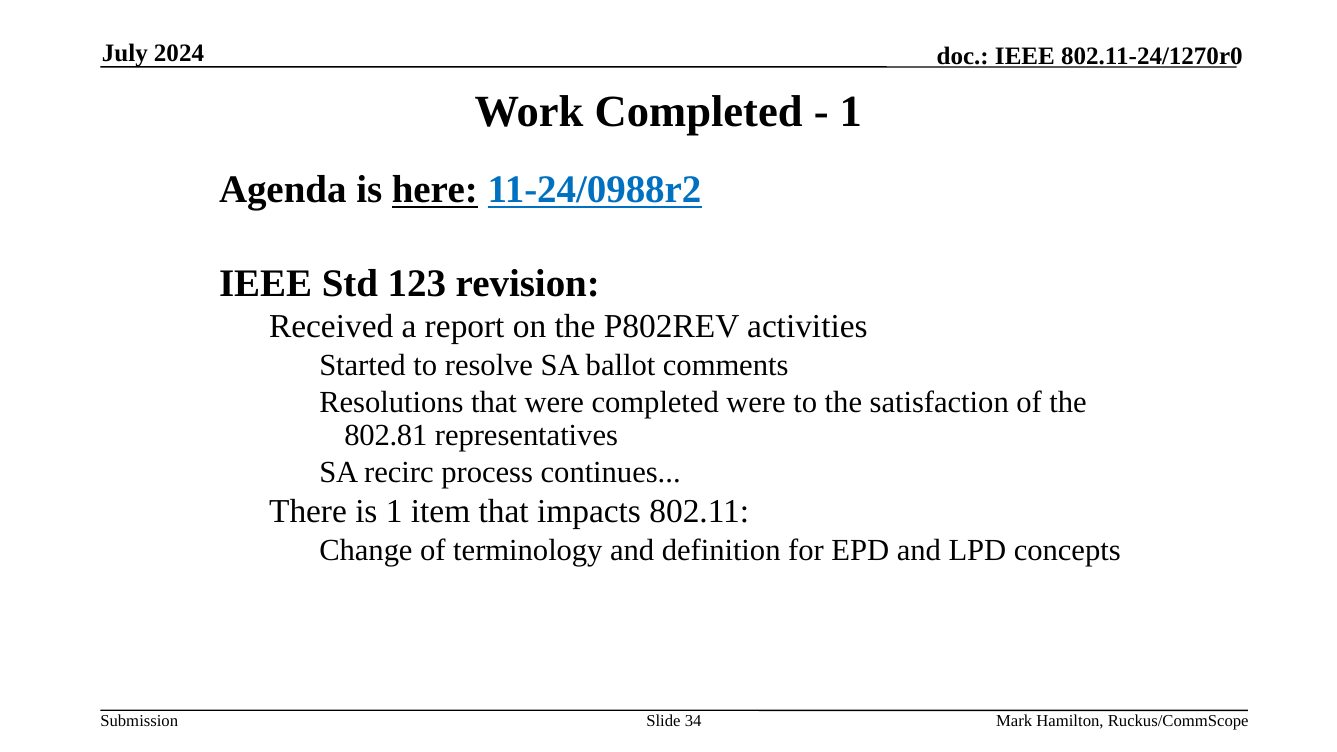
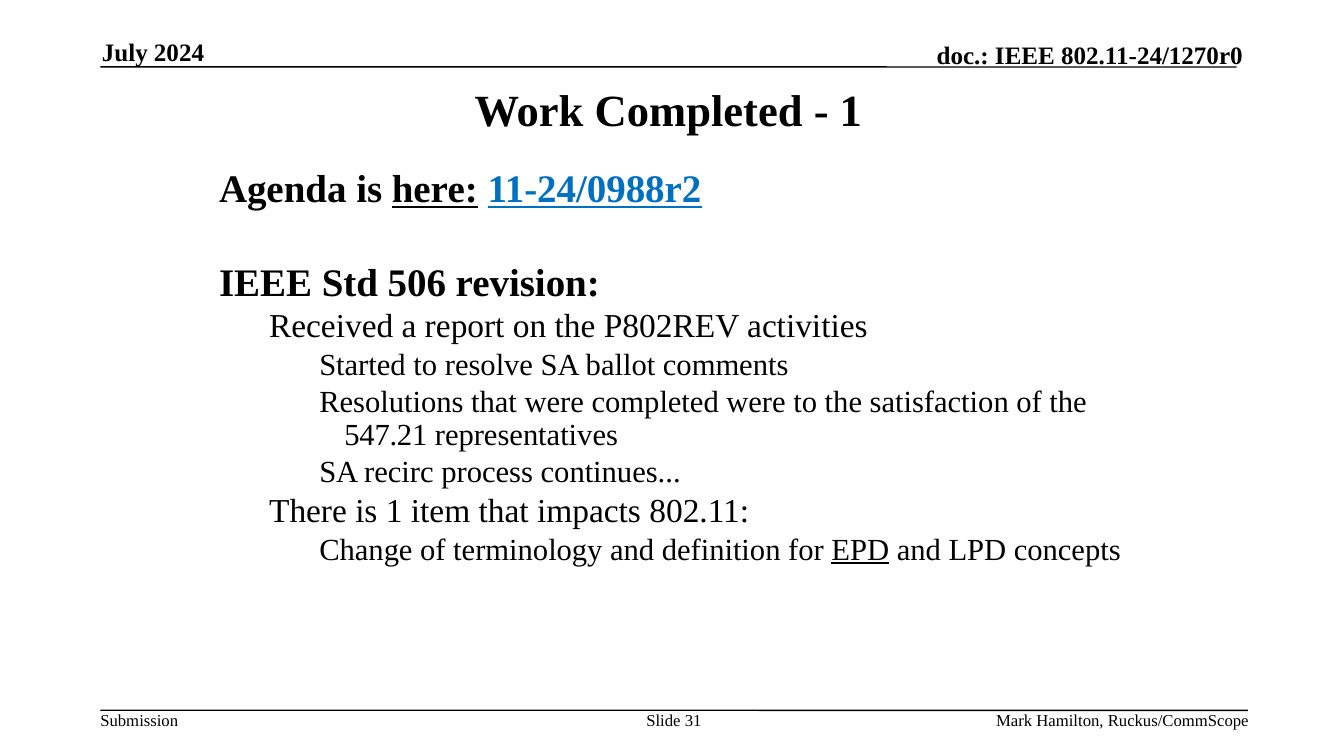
123: 123 -> 506
802.81: 802.81 -> 547.21
EPD underline: none -> present
34: 34 -> 31
